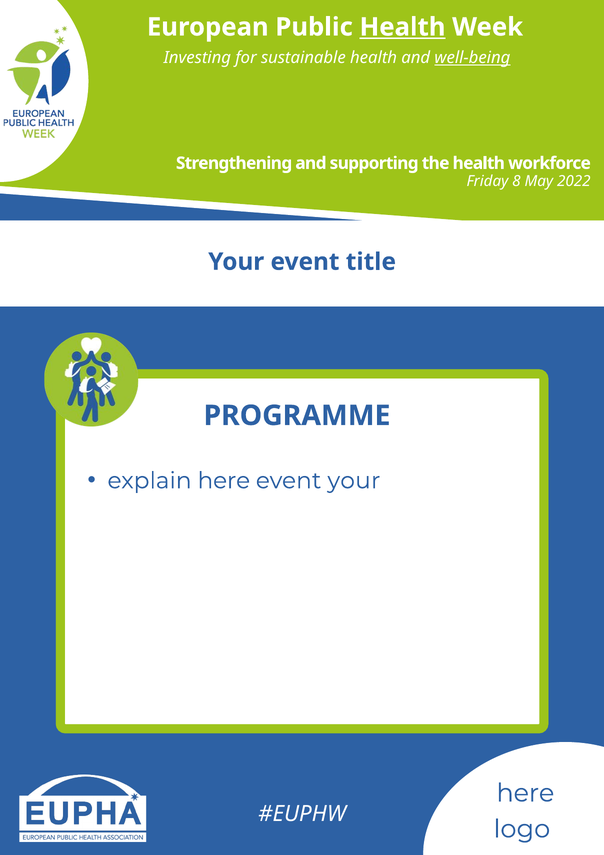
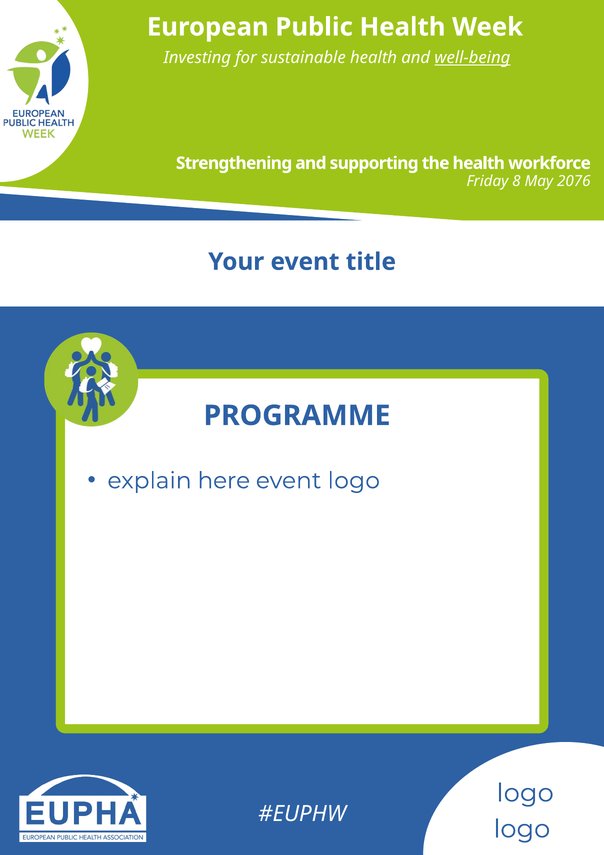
Health at (403, 27) underline: present -> none
2022: 2022 -> 2076
event your: your -> logo
here at (525, 793): here -> logo
